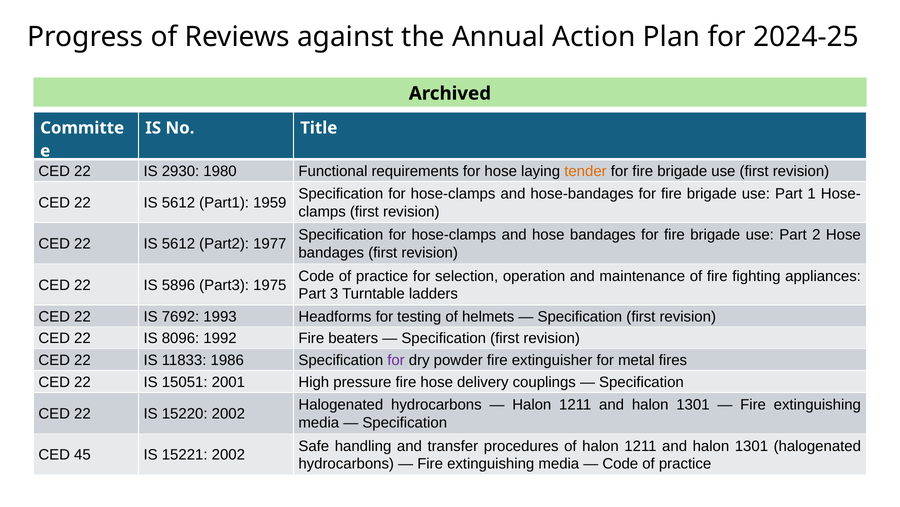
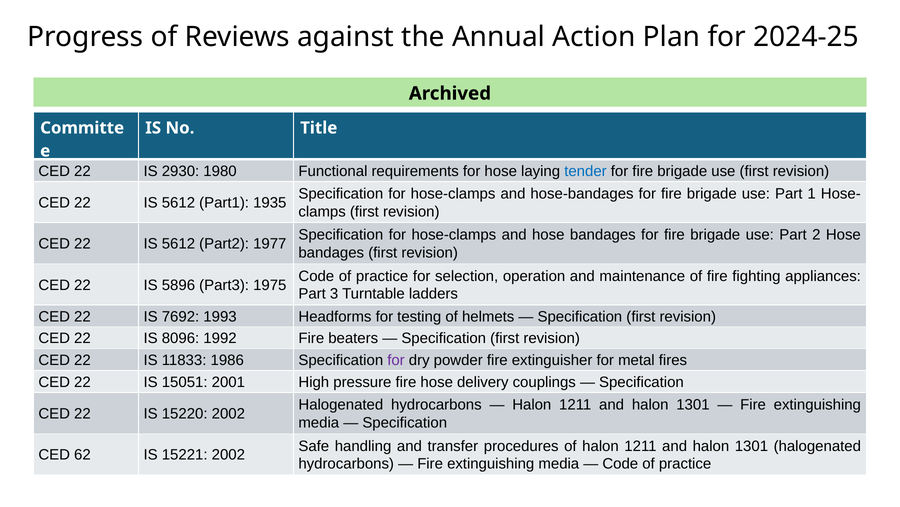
tender colour: orange -> blue
1959: 1959 -> 1935
45: 45 -> 62
